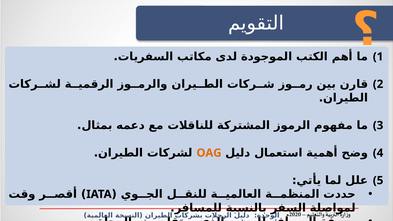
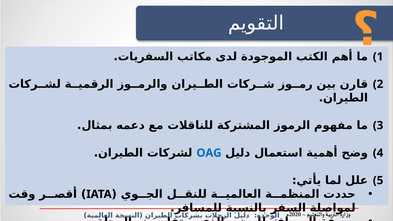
OAG colour: orange -> blue
